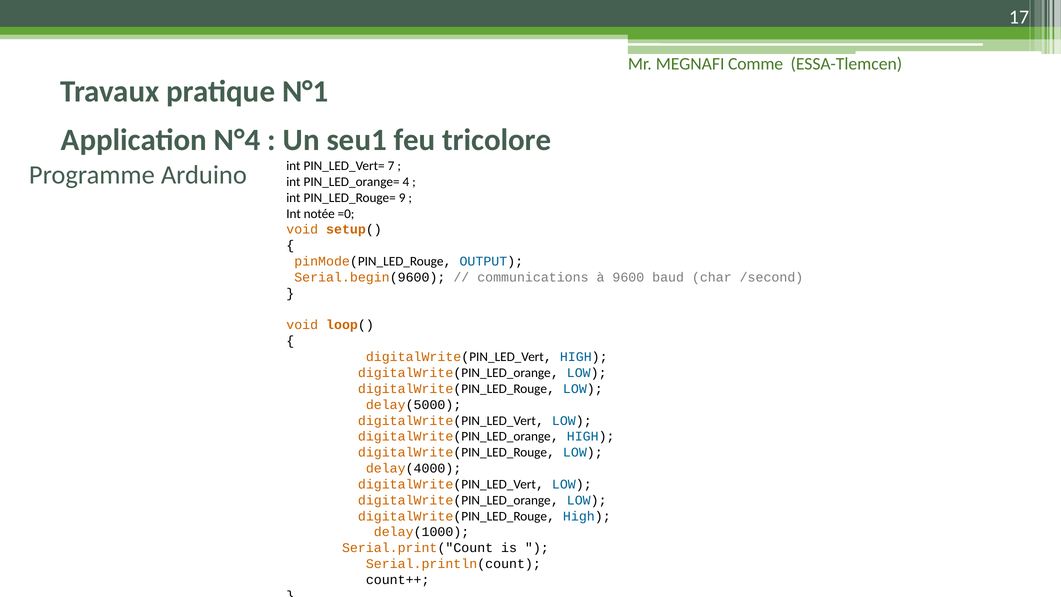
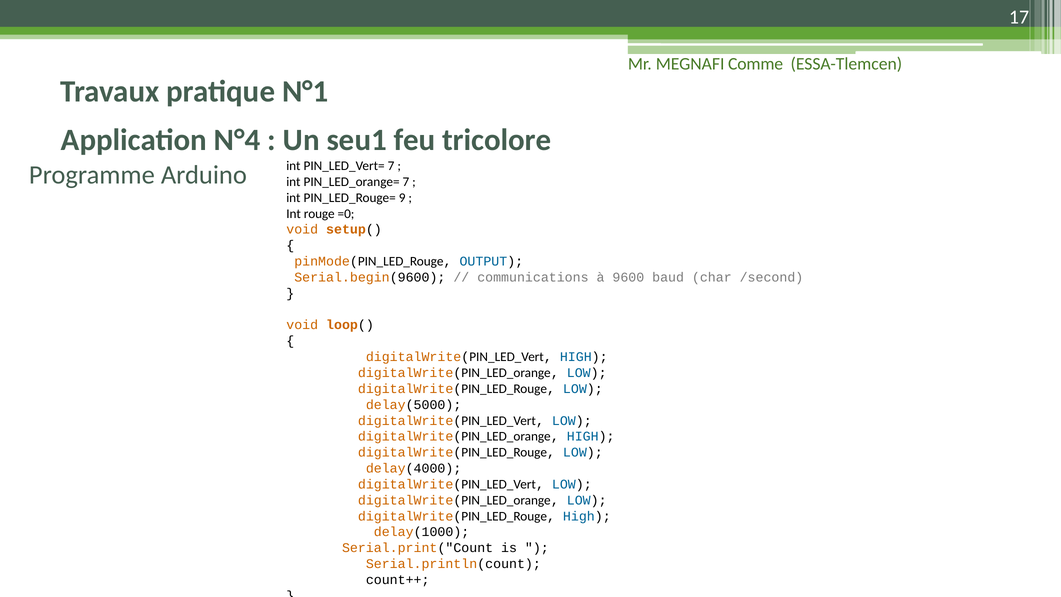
PIN_LED_orange= 4: 4 -> 7
notée: notée -> rouge
